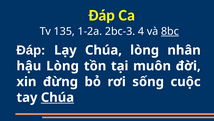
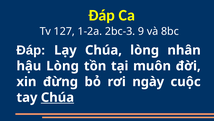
135: 135 -> 127
4: 4 -> 9
8bc underline: present -> none
sống: sống -> ngày
